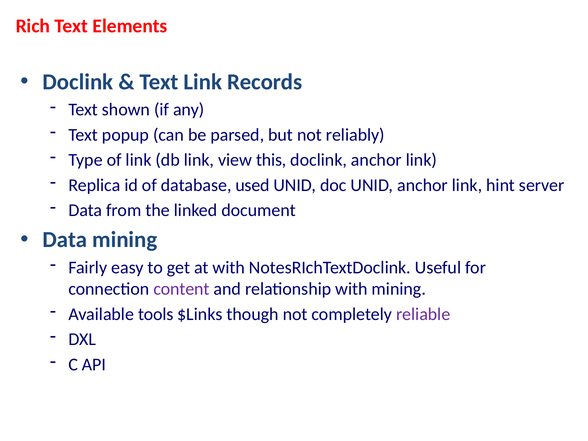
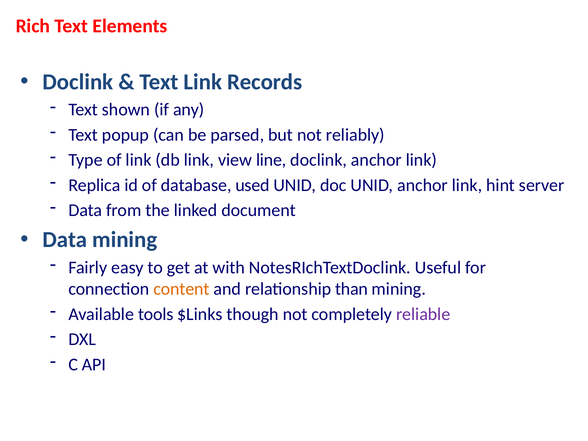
this: this -> line
content colour: purple -> orange
relationship with: with -> than
